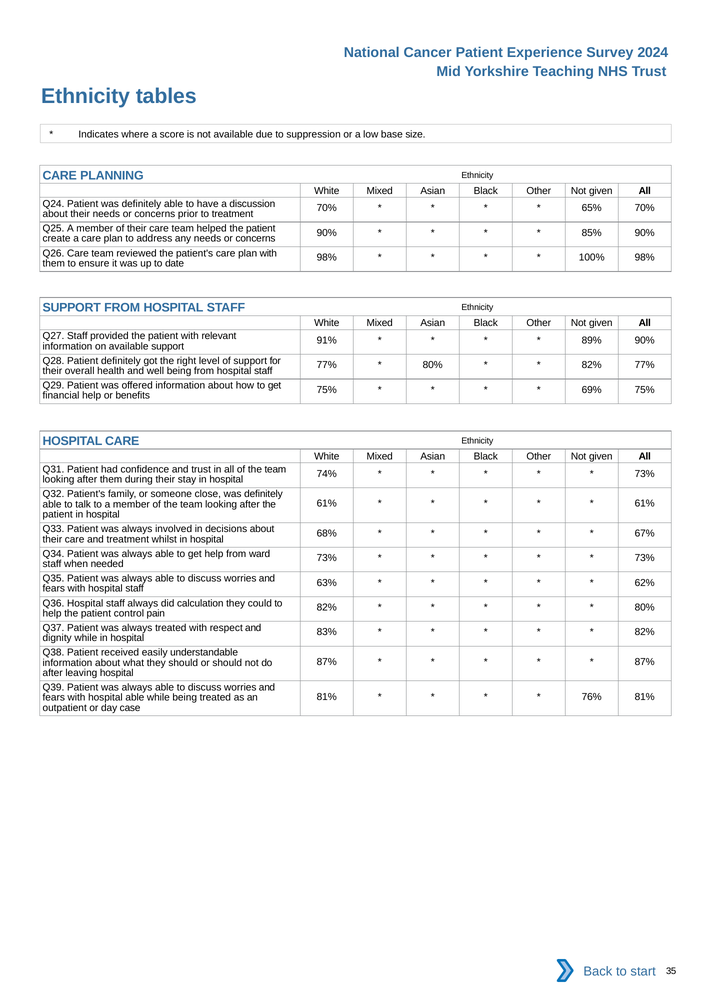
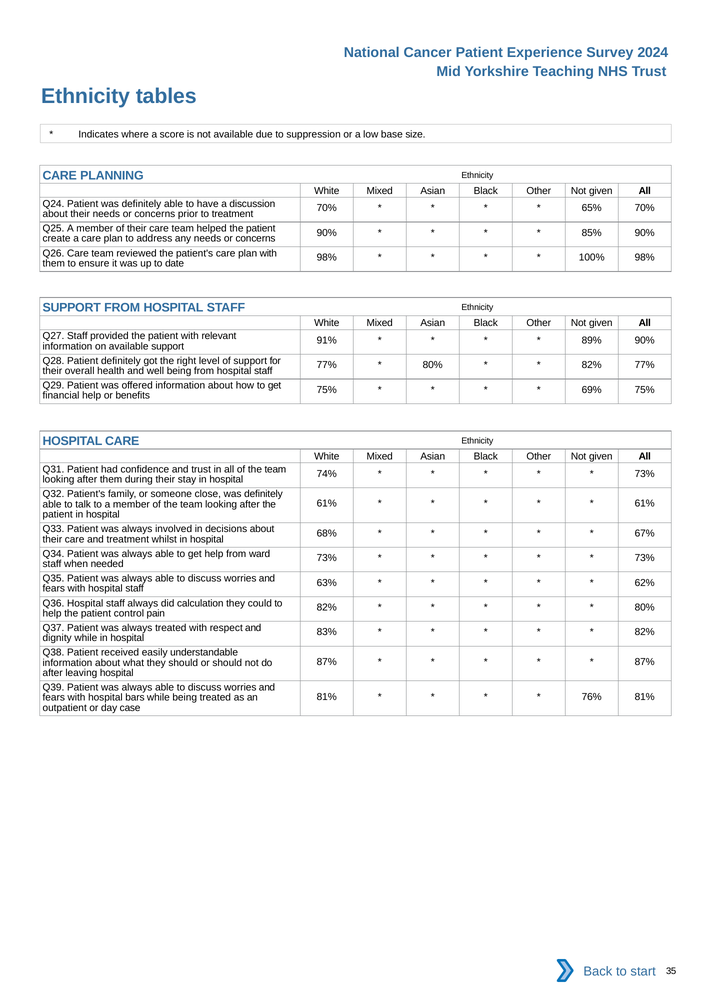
hospital able: able -> bars
